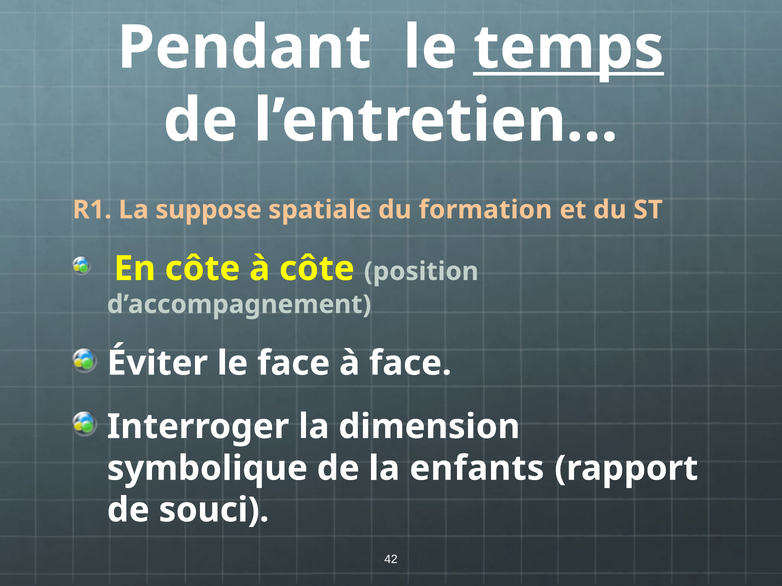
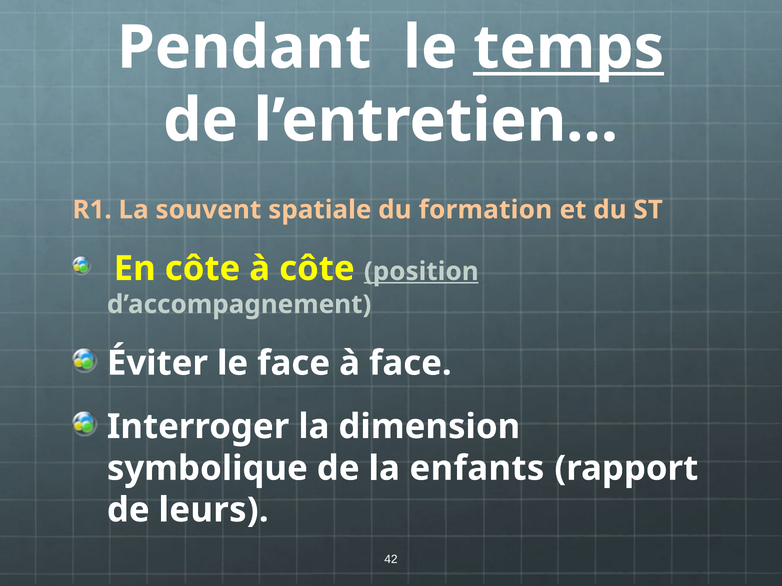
suppose: suppose -> souvent
position underline: none -> present
souci: souci -> leurs
